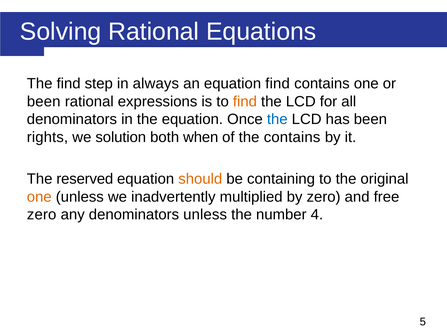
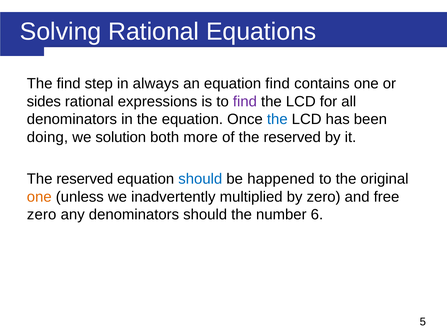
been at (44, 102): been -> sides
find at (245, 102) colour: orange -> purple
rights: rights -> doing
when: when -> more
of the contains: contains -> reserved
should at (200, 179) colour: orange -> blue
containing: containing -> happened
denominators unless: unless -> should
4: 4 -> 6
